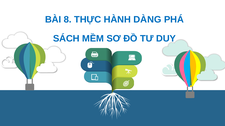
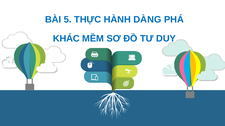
8: 8 -> 5
SÁCH: SÁCH -> KHÁC
